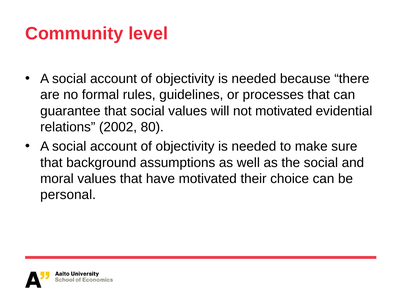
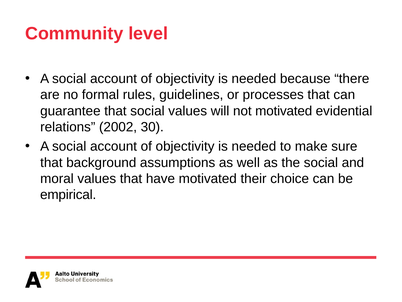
80: 80 -> 30
personal: personal -> empirical
